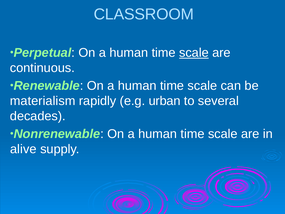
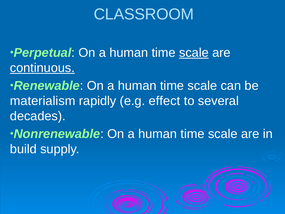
continuous underline: none -> present
urban: urban -> effect
alive: alive -> build
